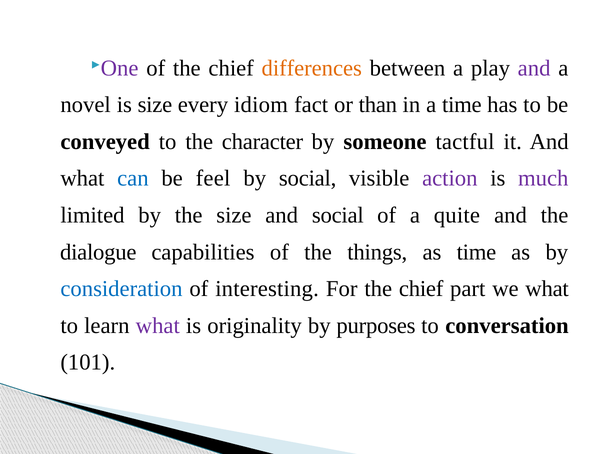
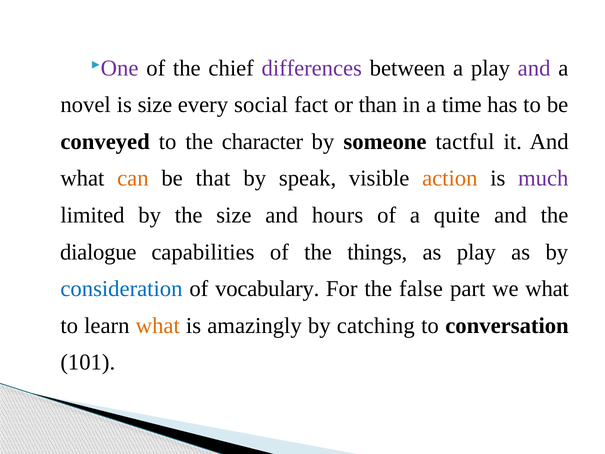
differences colour: orange -> purple
idiom: idiom -> social
can colour: blue -> orange
feel: feel -> that
by social: social -> speak
action colour: purple -> orange
and social: social -> hours
as time: time -> play
interesting: interesting -> vocabulary
For the chief: chief -> false
what at (158, 325) colour: purple -> orange
originality: originality -> amazingly
purposes: purposes -> catching
